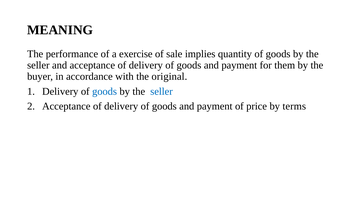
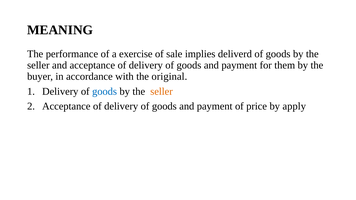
quantity: quantity -> deliverd
seller at (162, 91) colour: blue -> orange
terms: terms -> apply
